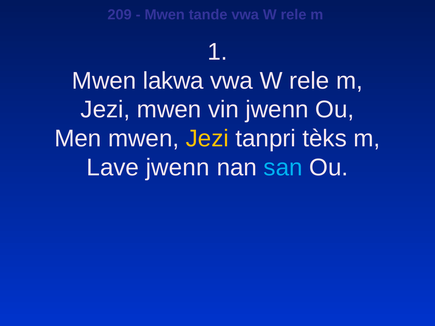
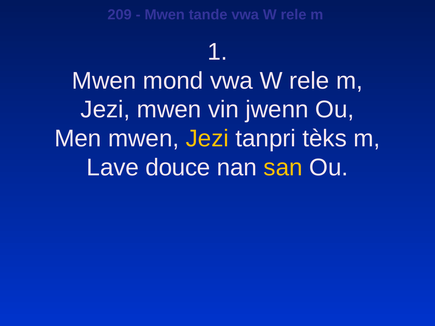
lakwa: lakwa -> mond
Lave jwenn: jwenn -> douce
san colour: light blue -> yellow
